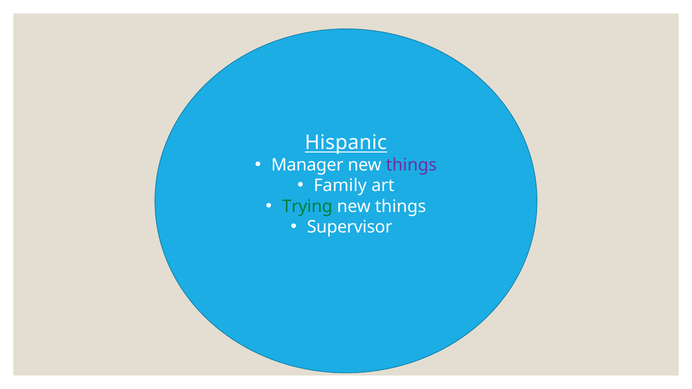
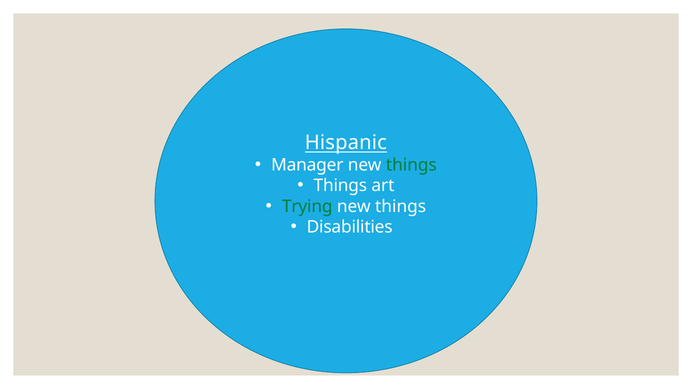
things at (411, 165) colour: purple -> green
Family at (340, 186): Family -> Things
Supervisor: Supervisor -> Disabilities
